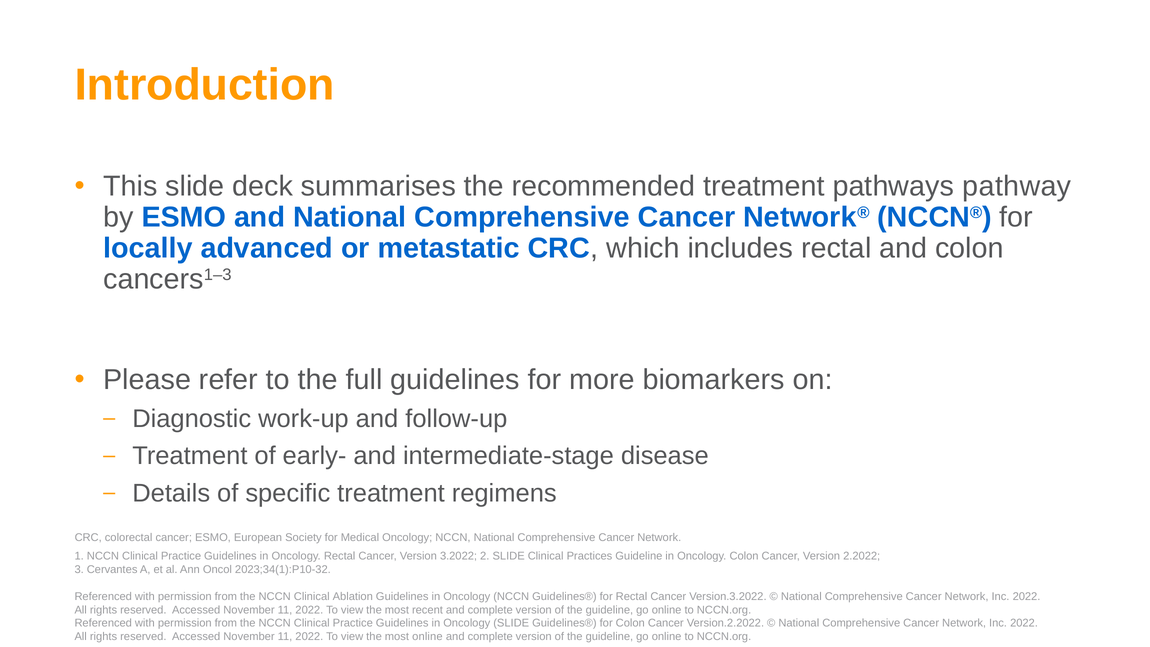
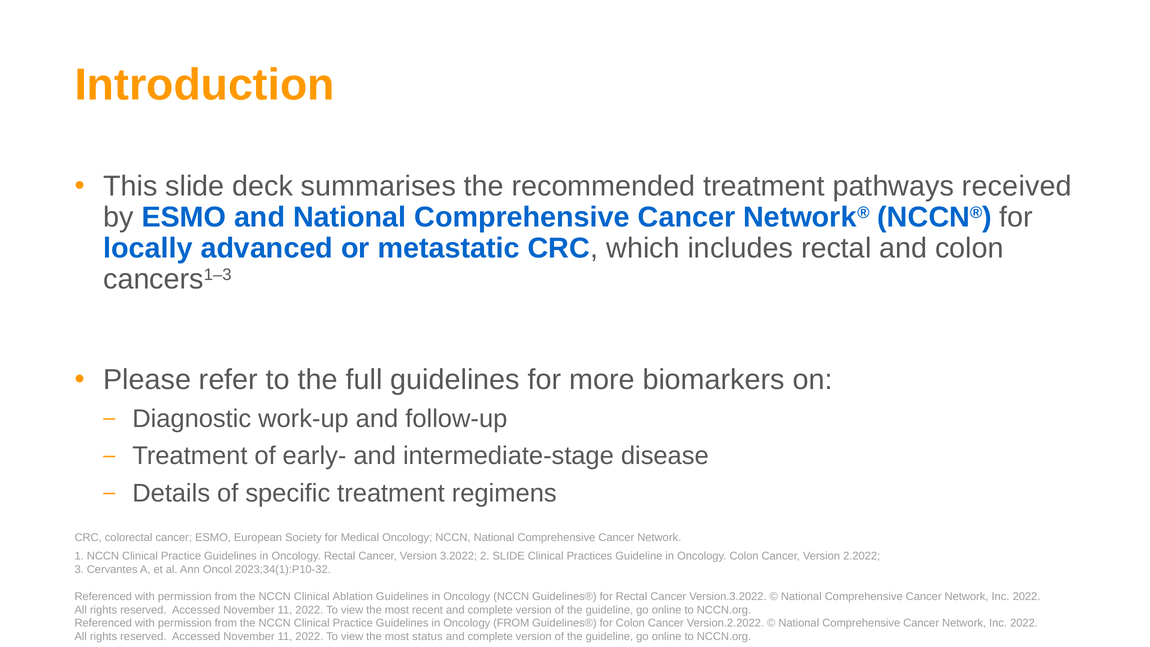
pathway: pathway -> received
Oncology SLIDE: SLIDE -> FROM
most online: online -> status
